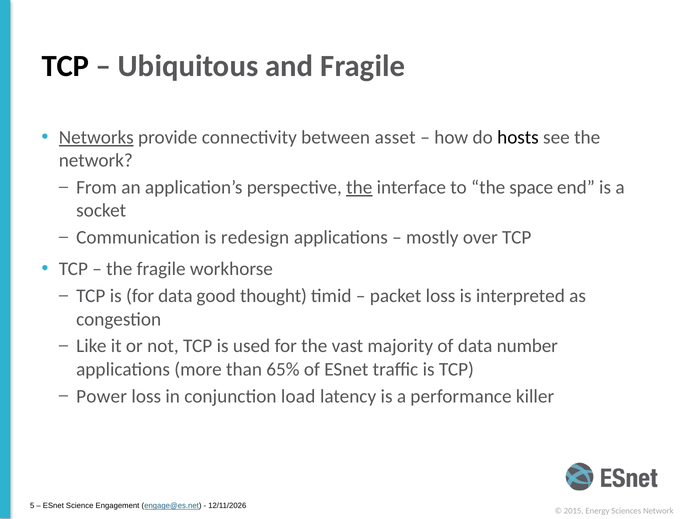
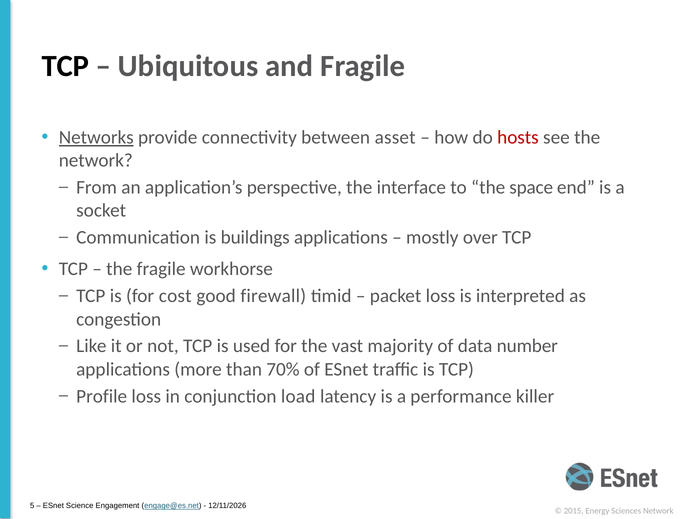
hosts colour: black -> red
the at (359, 188) underline: present -> none
redesign: redesign -> buildings
for data: data -> cost
thought: thought -> firewall
65%: 65% -> 70%
Power: Power -> Profile
